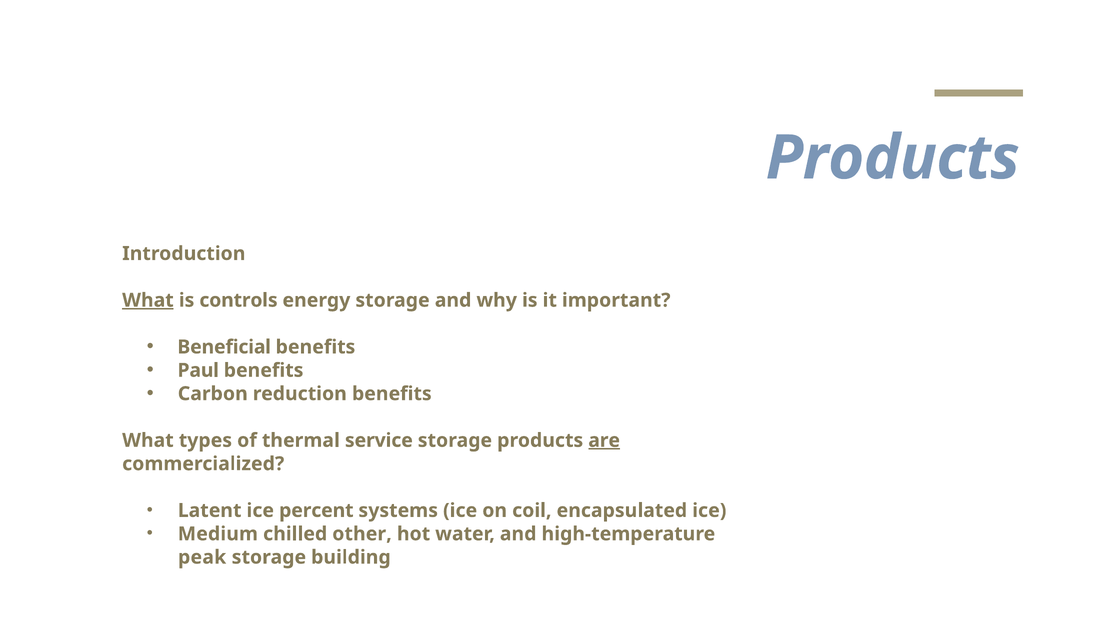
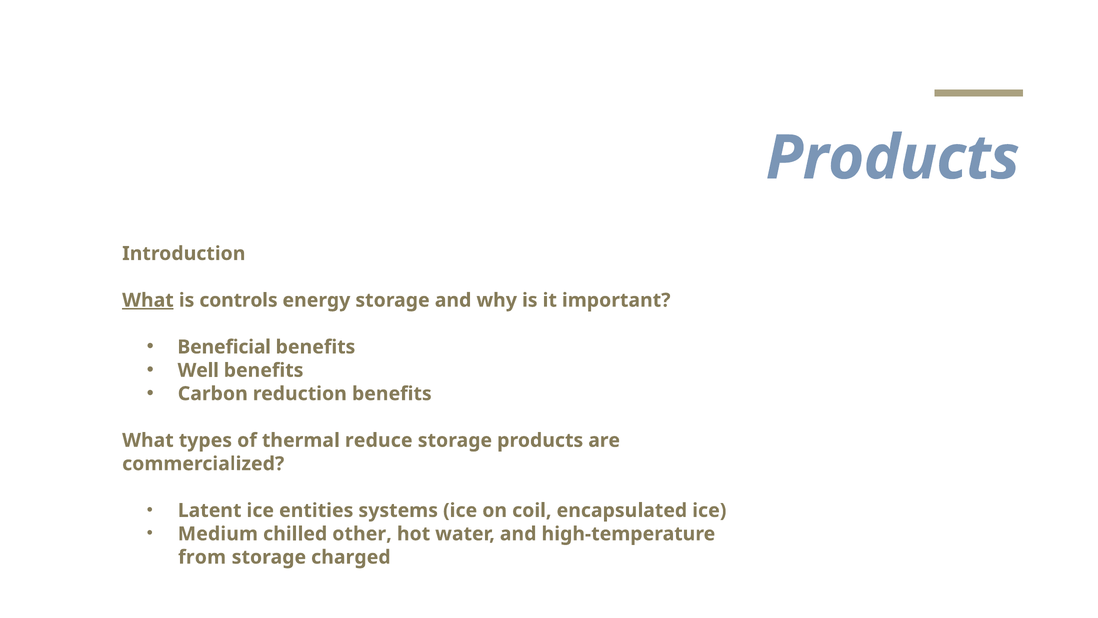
Paul: Paul -> Well
service: service -> reduce
are underline: present -> none
percent: percent -> entities
peak: peak -> from
building: building -> charged
